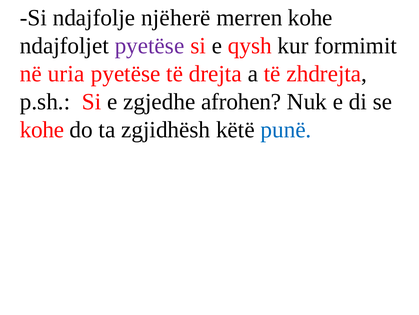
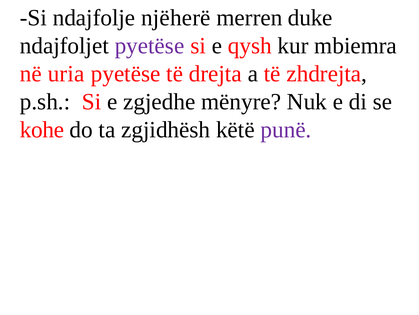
merren kohe: kohe -> duke
formimit: formimit -> mbiemra
afrohen: afrohen -> mënyre
punë colour: blue -> purple
